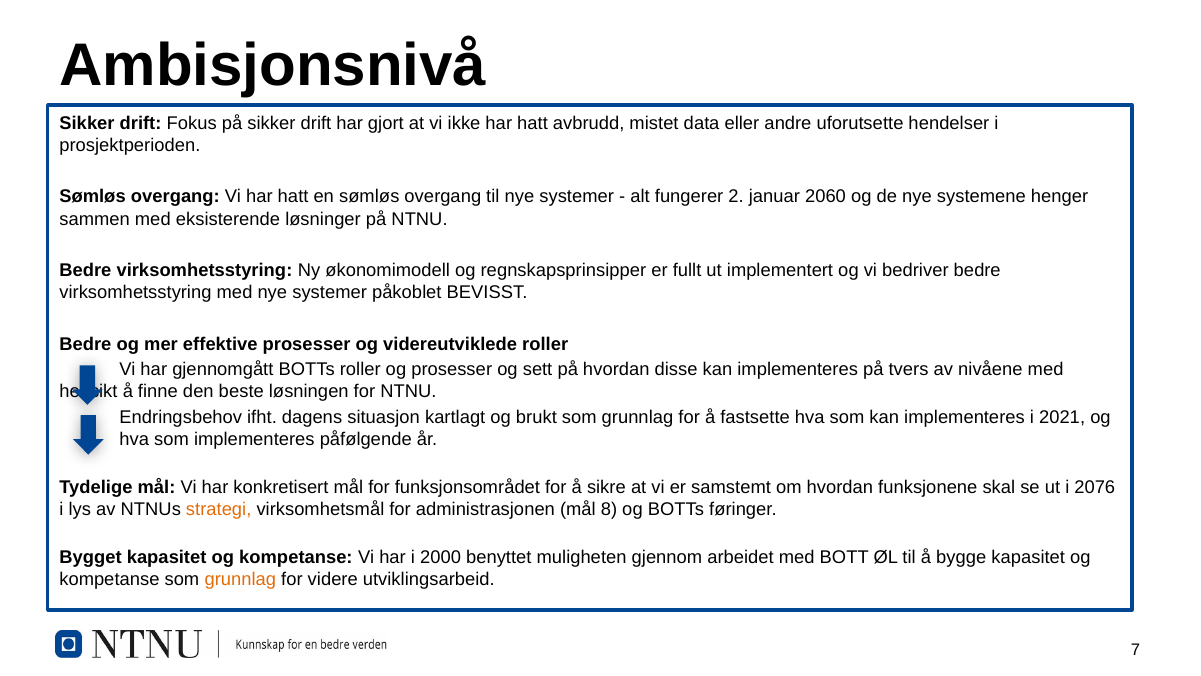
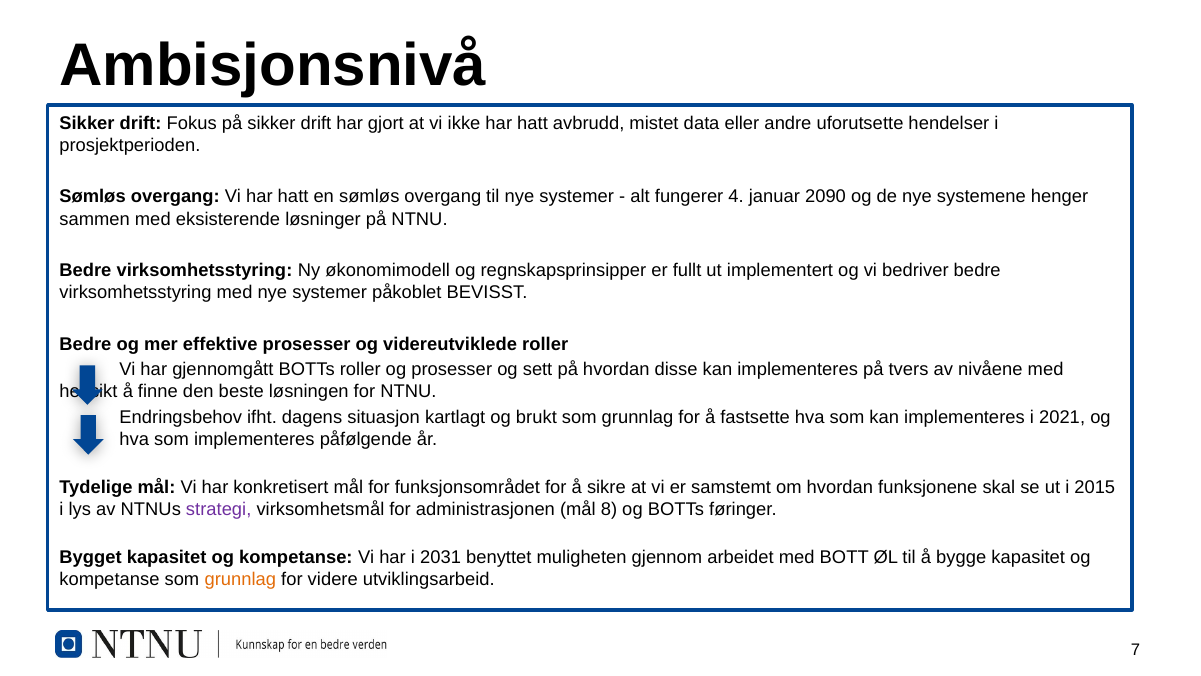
2: 2 -> 4
2060: 2060 -> 2090
2076: 2076 -> 2015
strategi colour: orange -> purple
2000: 2000 -> 2031
